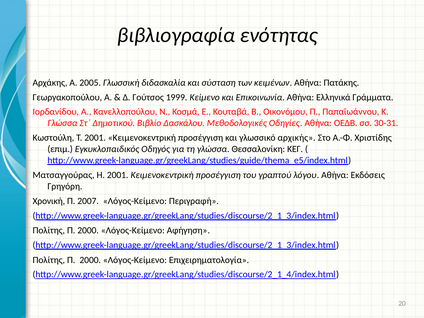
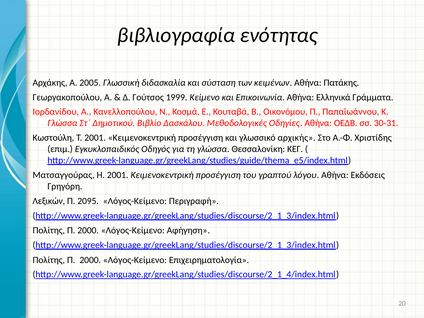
Χρονική: Χρονική -> Λεξικών
2007: 2007 -> 2095
